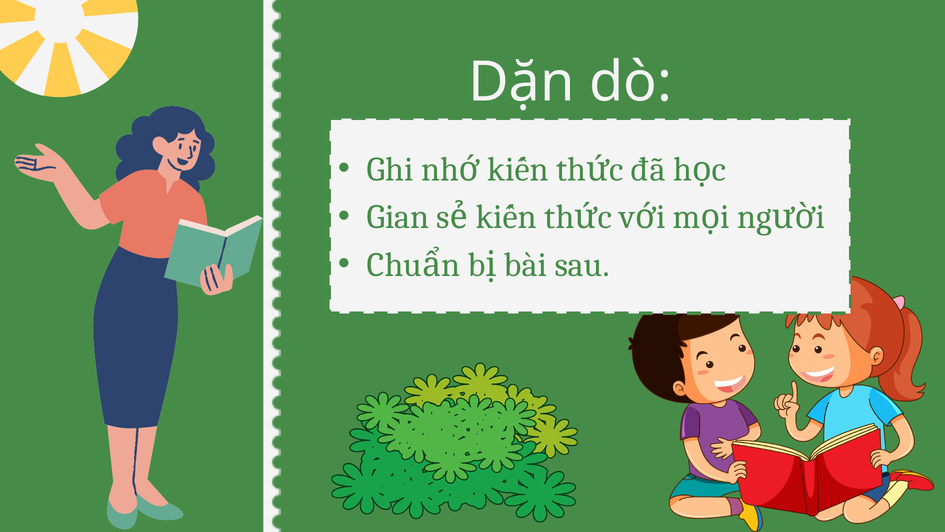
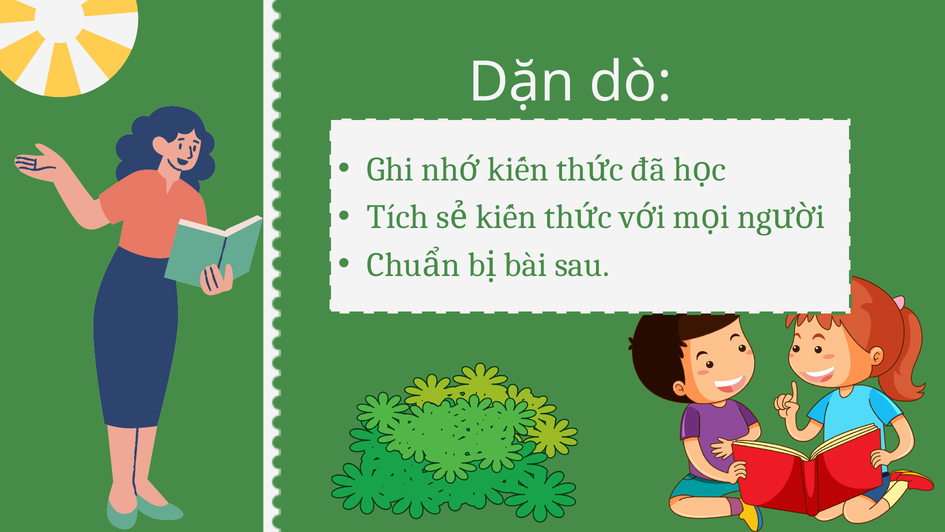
Gian: Gian -> Tích
